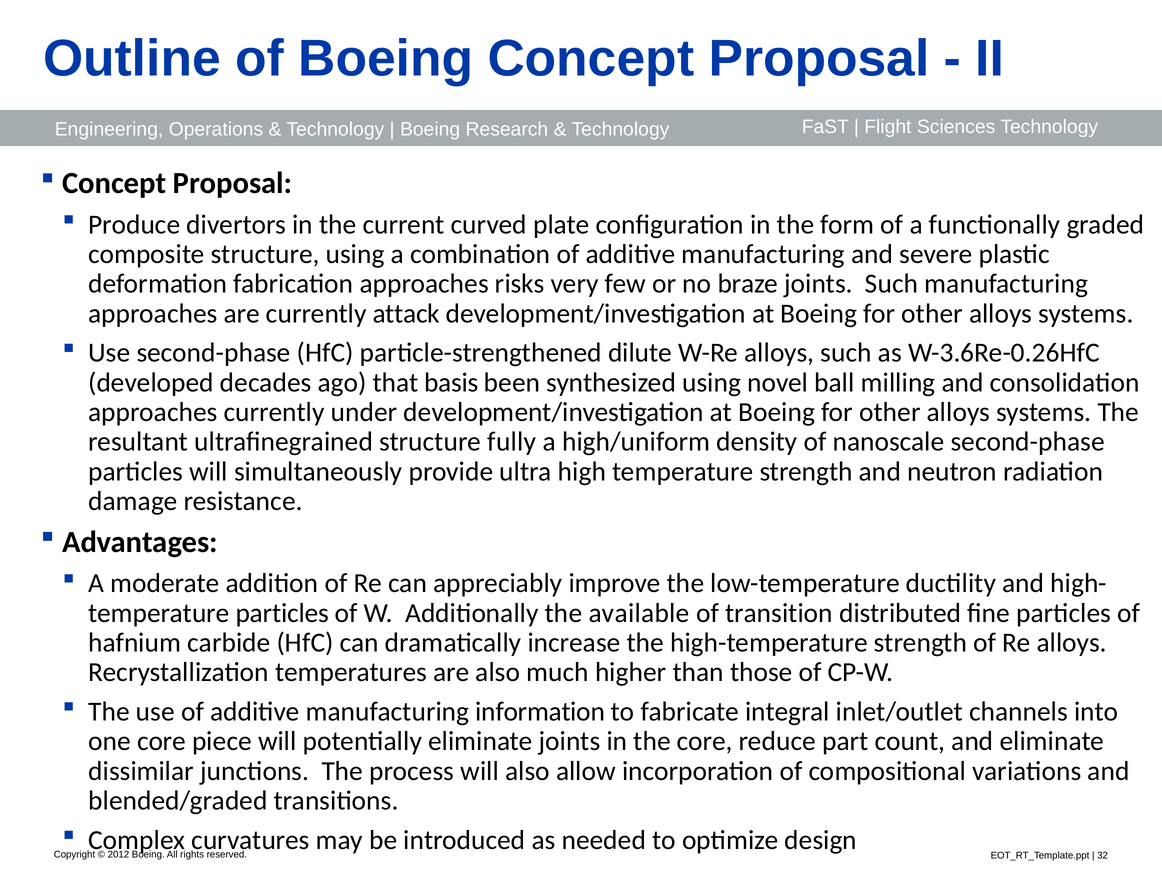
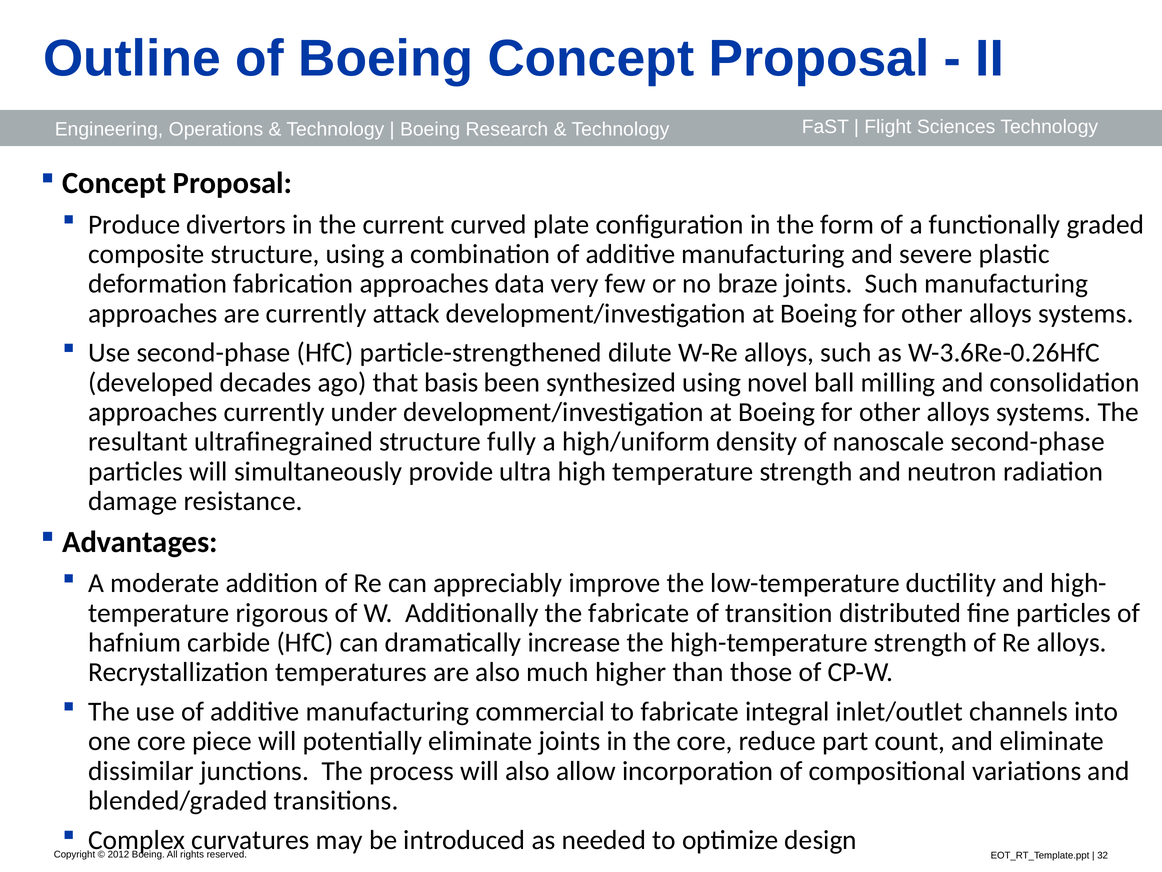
risks: risks -> data
temperature particles: particles -> rigorous
the available: available -> fabricate
information: information -> commercial
